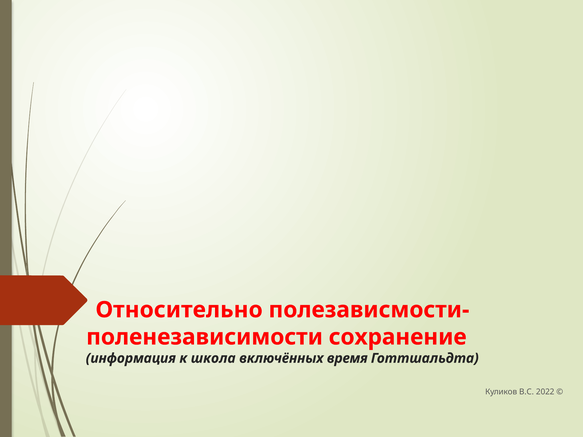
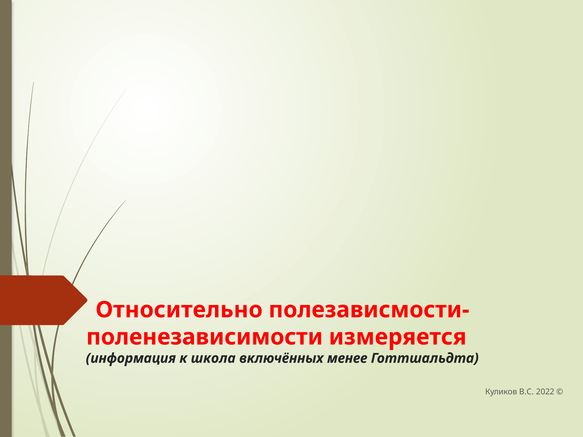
сохранение: сохранение -> измеряется
время: время -> менее
